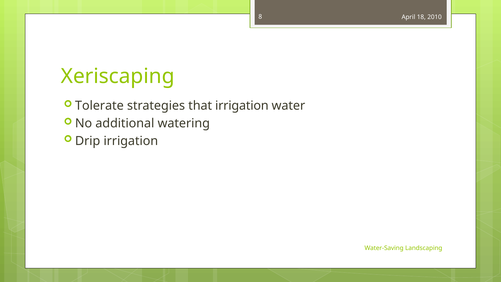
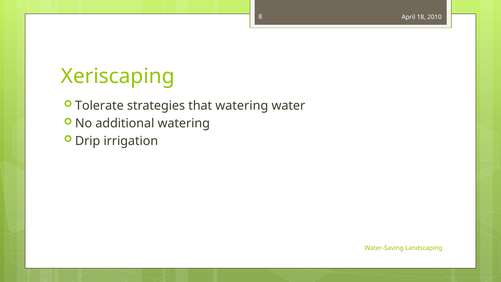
that irrigation: irrigation -> watering
